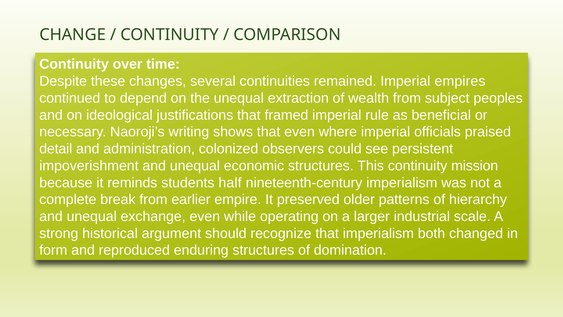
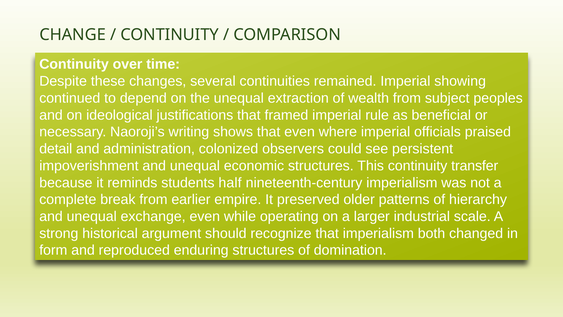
empires: empires -> showing
mission: mission -> transfer
